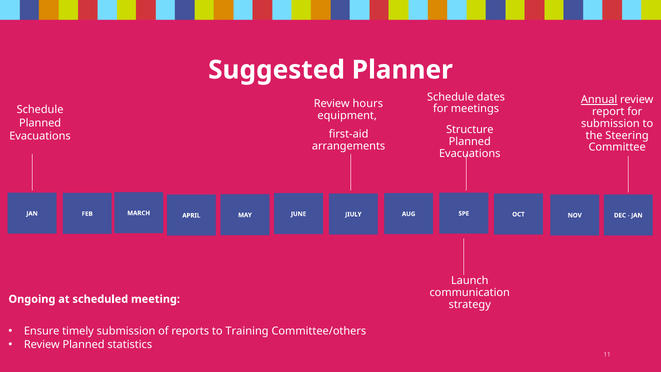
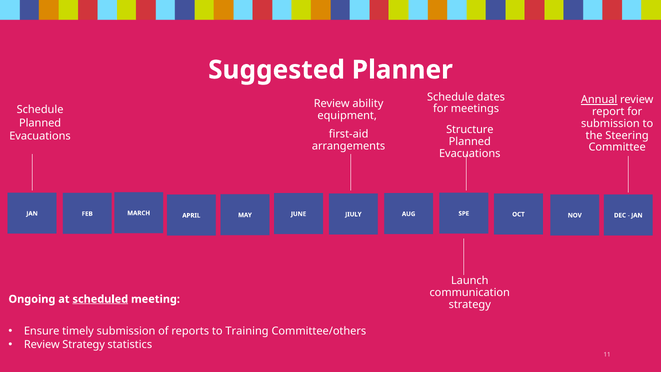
hours: hours -> ability
scheduled underline: none -> present
Review Planned: Planned -> Strategy
